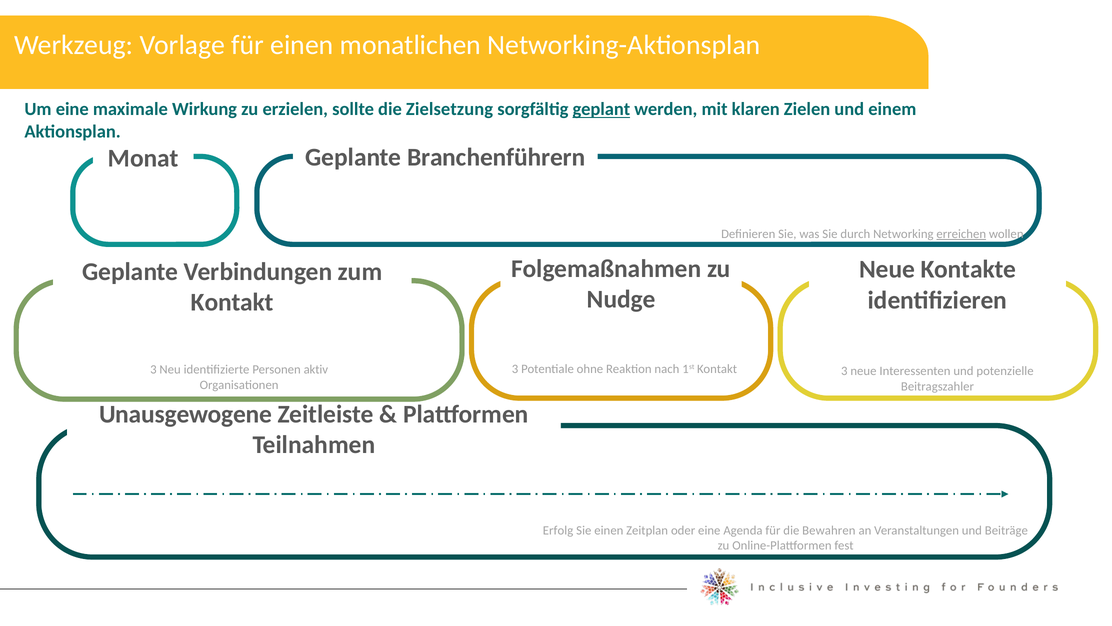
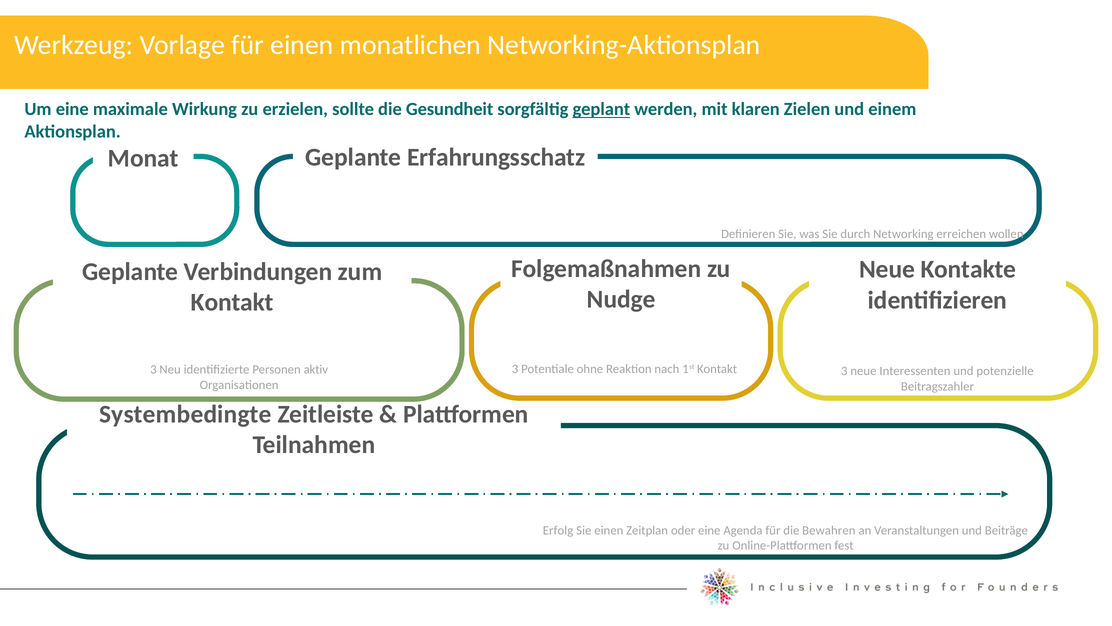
Zielsetzung: Zielsetzung -> Gesundheit
Branchenführern: Branchenführern -> Erfahrungsschatz
erreichen underline: present -> none
Unausgewogene: Unausgewogene -> Systembedingte
